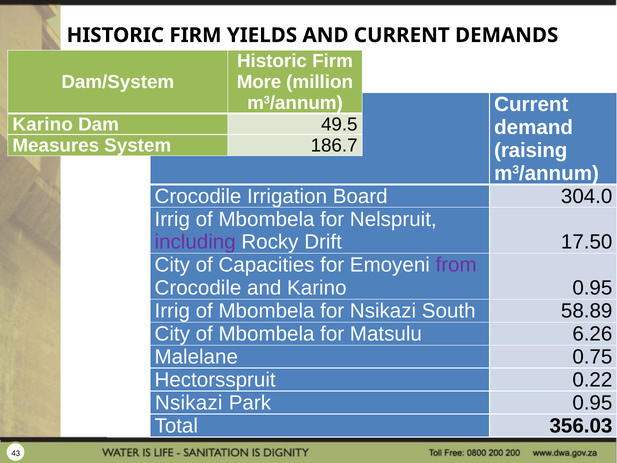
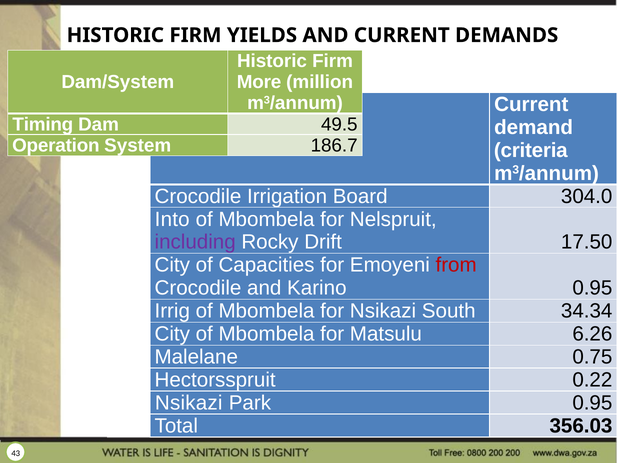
Karino at (43, 124): Karino -> Timing
Measures: Measures -> Operation
raising: raising -> criteria
Irrig at (172, 219): Irrig -> Into
from colour: purple -> red
58.89: 58.89 -> 34.34
